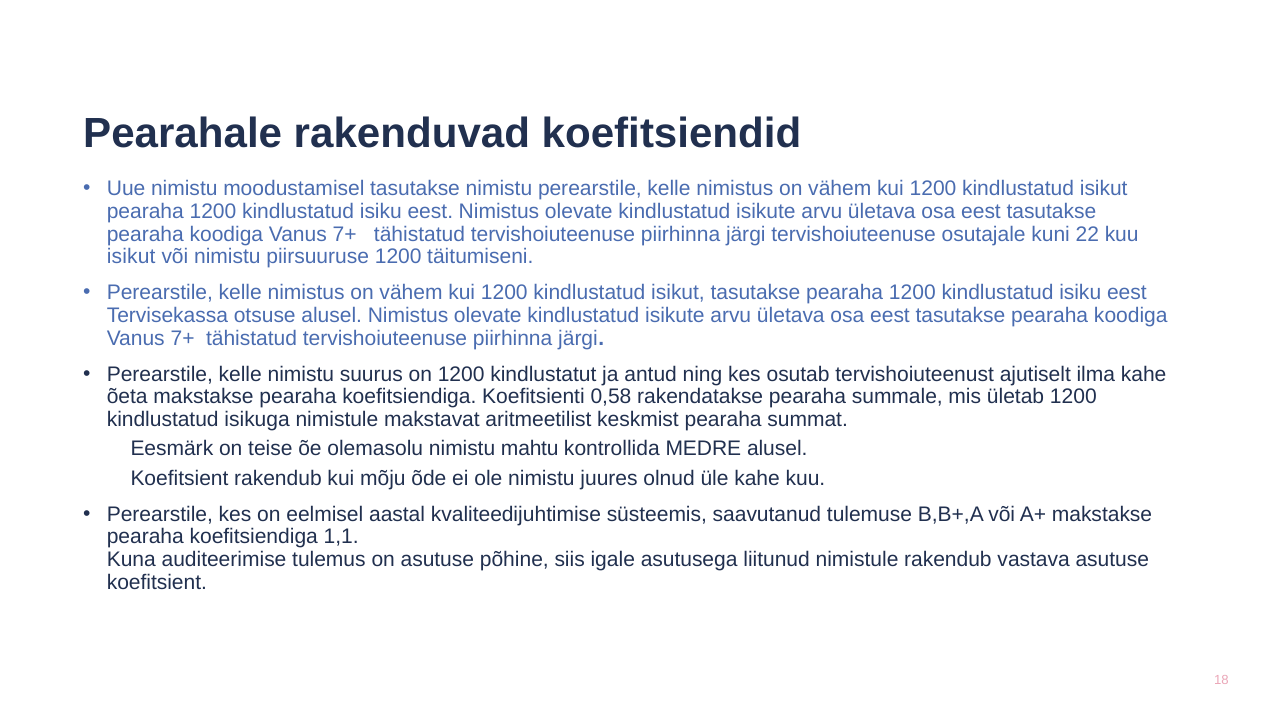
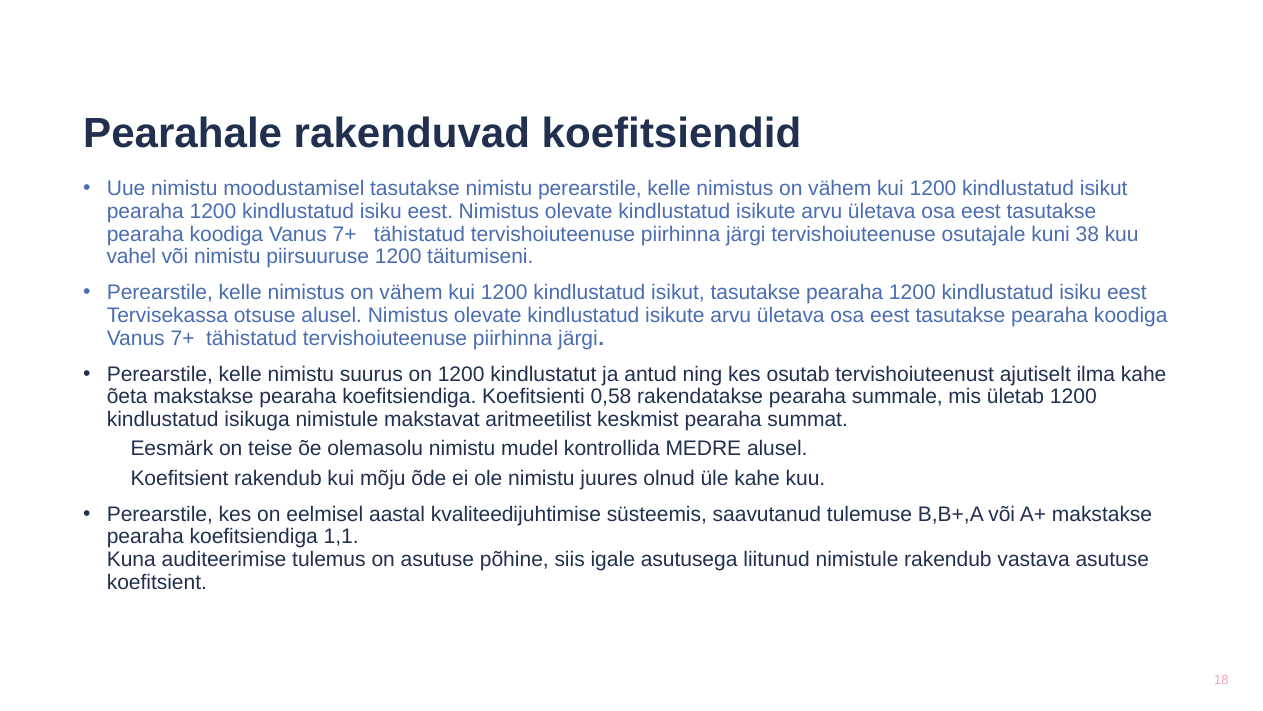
22: 22 -> 38
isikut at (131, 257): isikut -> vahel
mahtu: mahtu -> mudel
